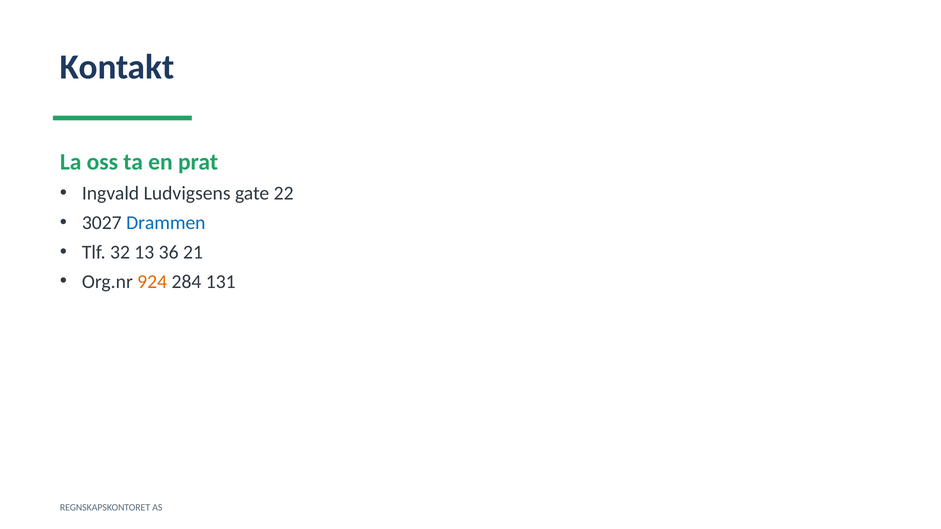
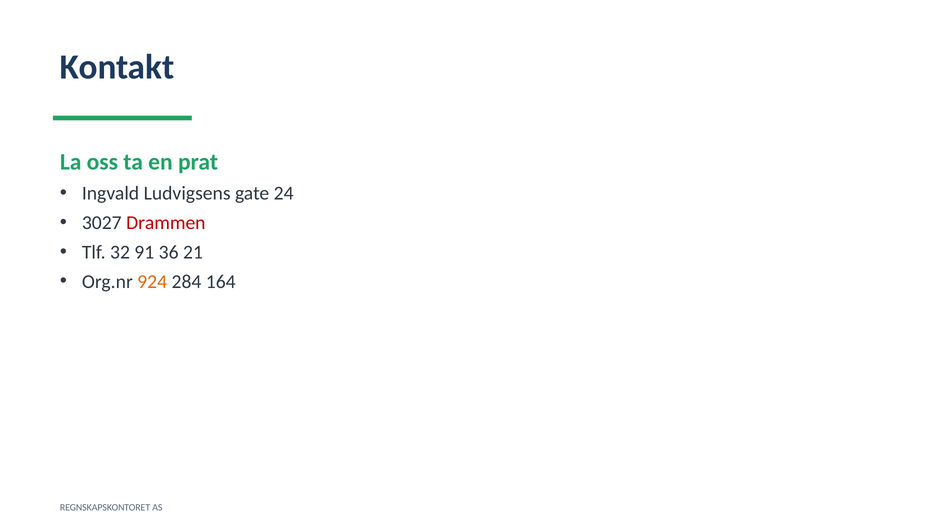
22: 22 -> 24
Drammen colour: blue -> red
13: 13 -> 91
131: 131 -> 164
